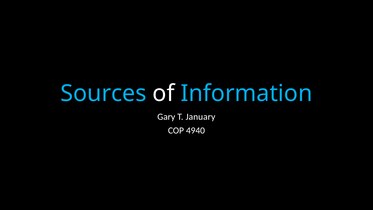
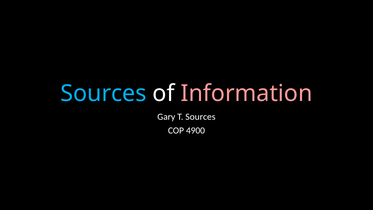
Information colour: light blue -> pink
T January: January -> Sources
4940: 4940 -> 4900
